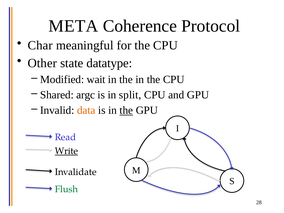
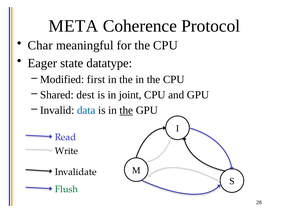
Other: Other -> Eager
wait: wait -> first
argc: argc -> dest
split: split -> joint
data colour: orange -> blue
Write underline: present -> none
